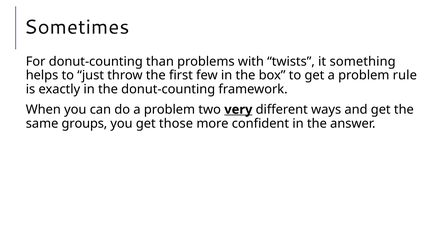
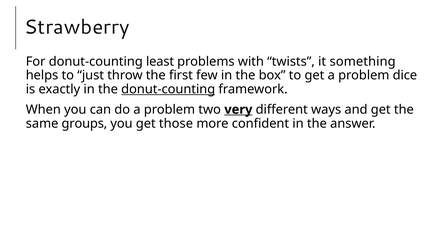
Sometimes: Sometimes -> Strawberry
than: than -> least
rule: rule -> dice
donut-counting at (168, 89) underline: none -> present
